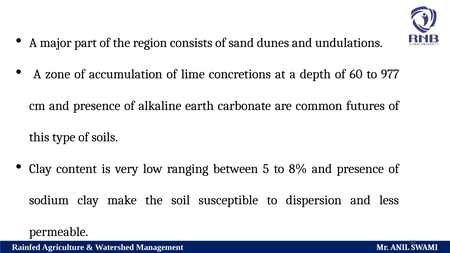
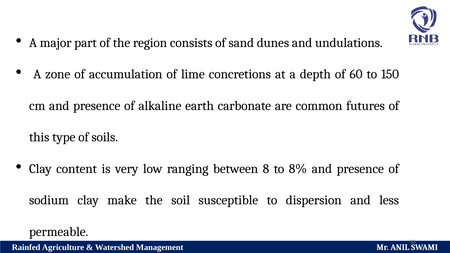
977: 977 -> 150
5: 5 -> 8
